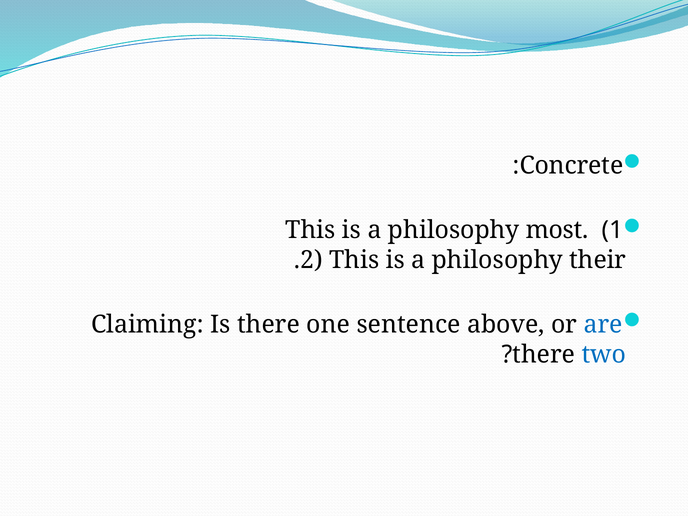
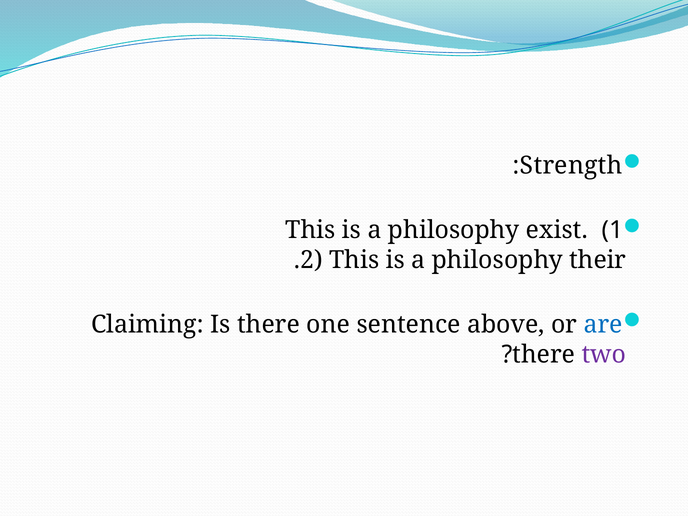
Concrete: Concrete -> Strength
most: most -> exist
two colour: blue -> purple
